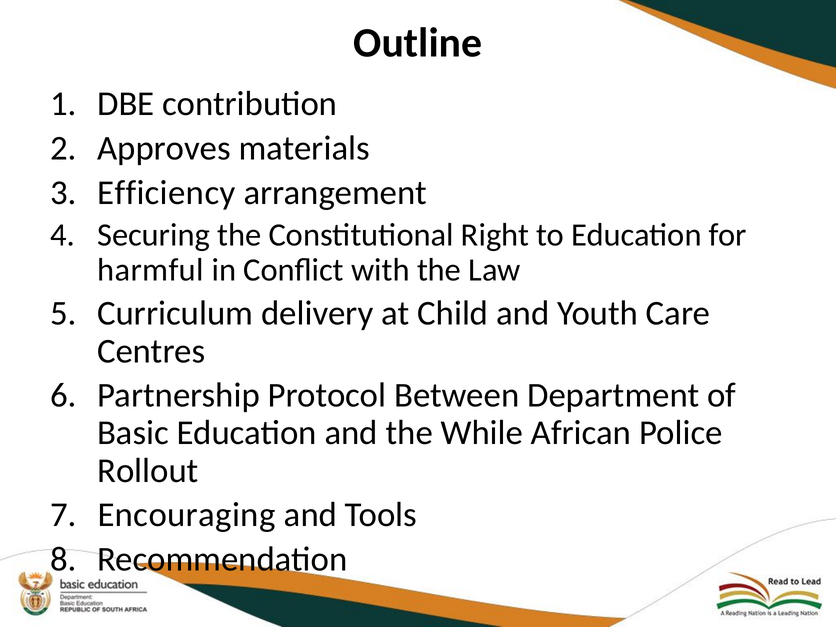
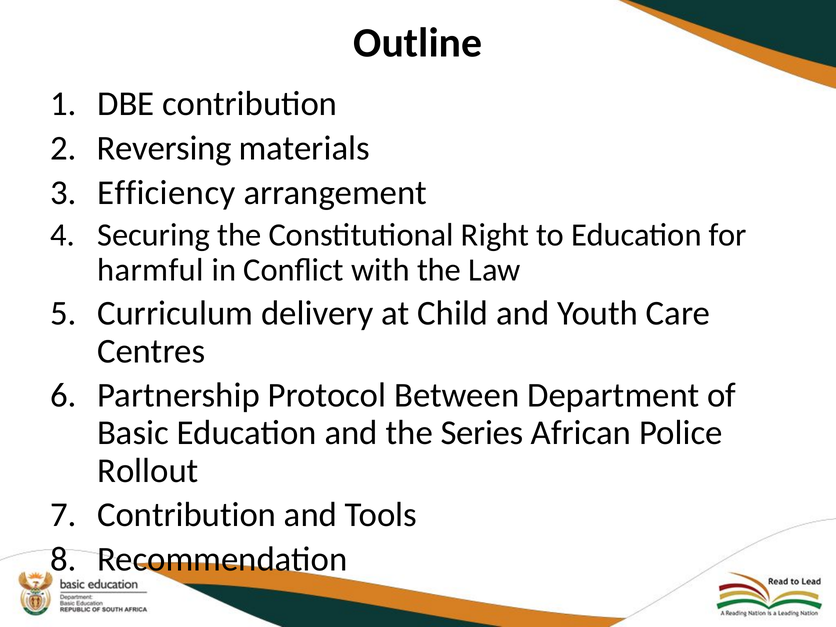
Approves: Approves -> Reversing
While: While -> Series
Encouraging at (186, 515): Encouraging -> Contribution
